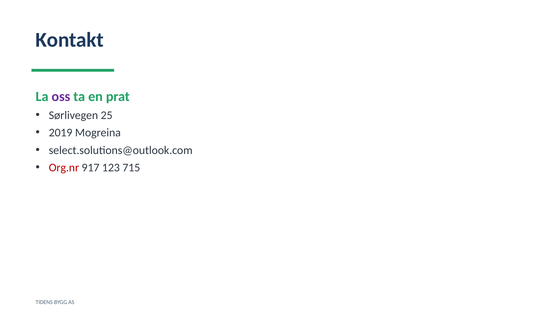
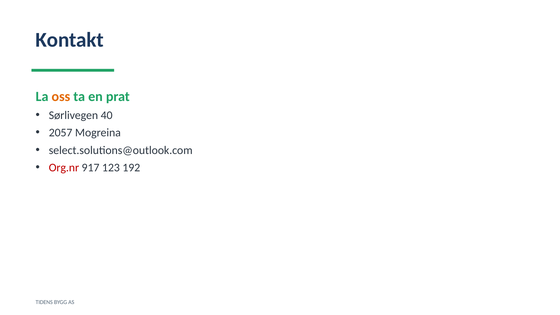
oss colour: purple -> orange
25: 25 -> 40
2019: 2019 -> 2057
715: 715 -> 192
